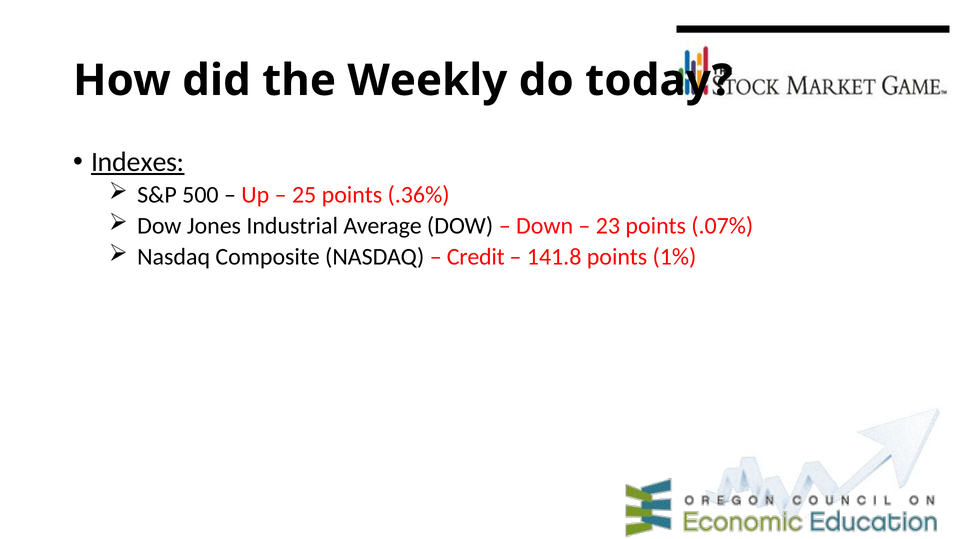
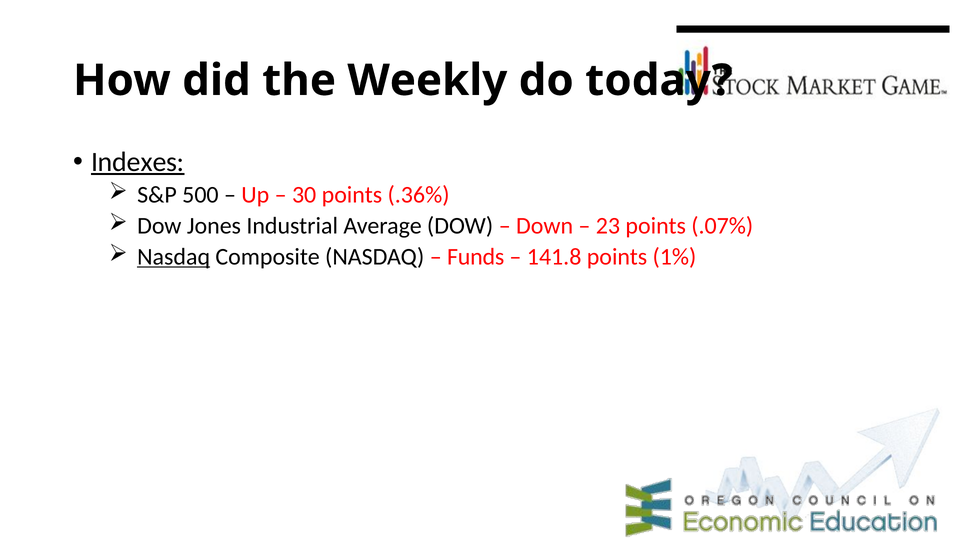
25: 25 -> 30
Nasdaq at (174, 257) underline: none -> present
Credit: Credit -> Funds
